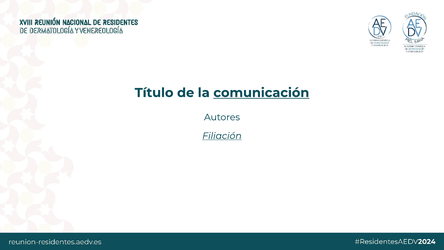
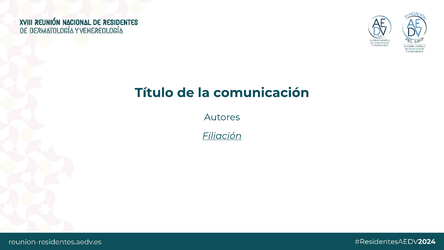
comunicación underline: present -> none
